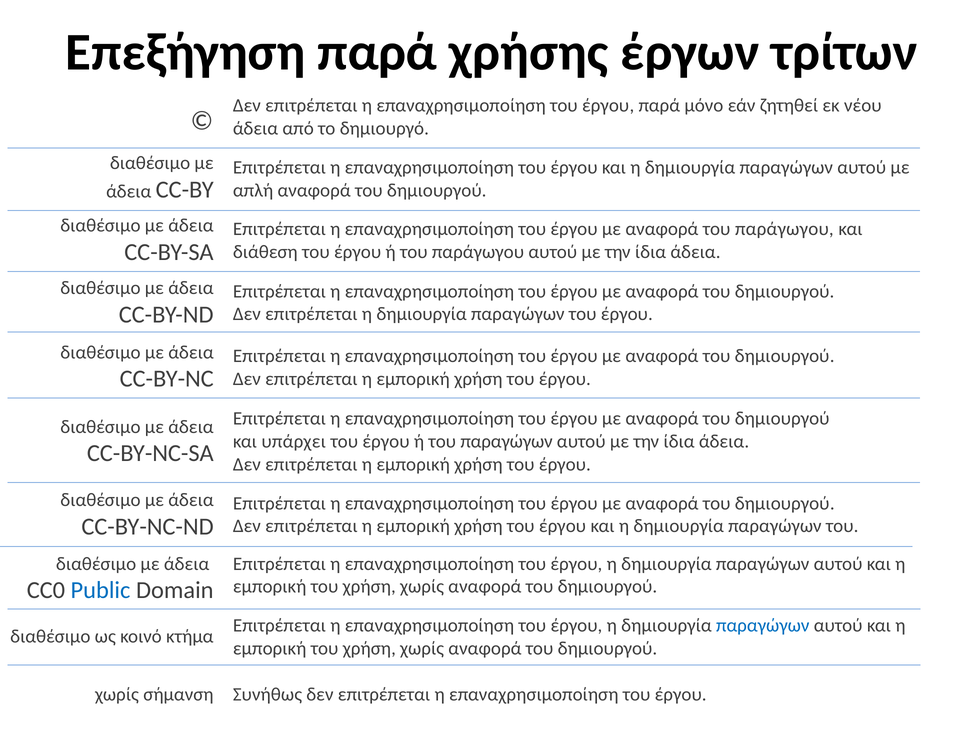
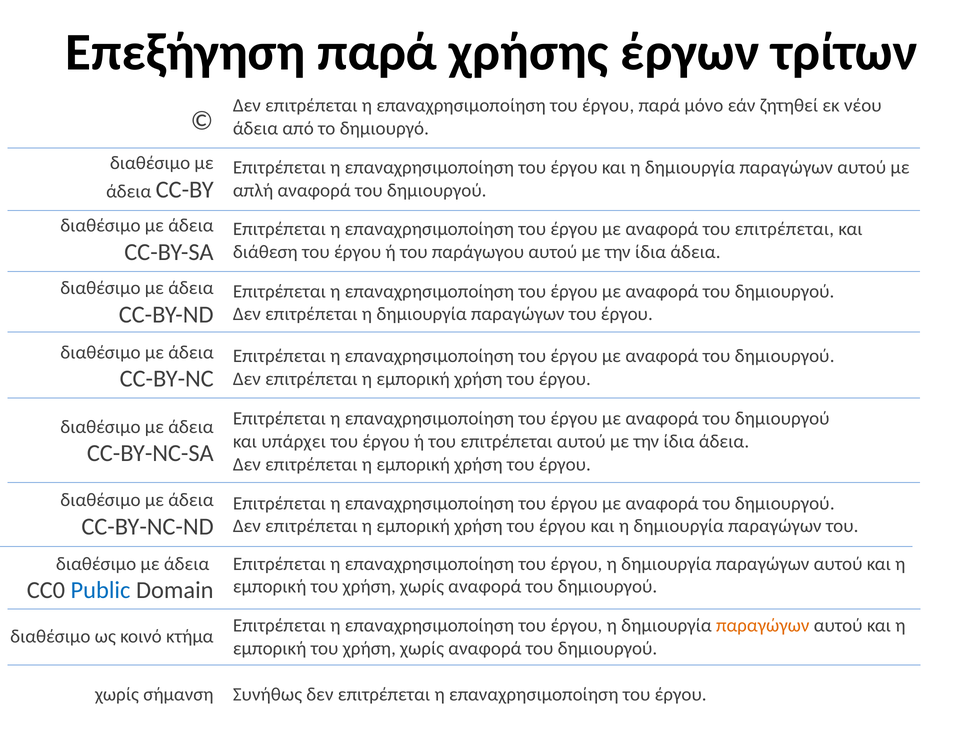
αναφορά του παράγωγου: παράγωγου -> επιτρέπεται
ή του παραγώγων: παραγώγων -> επιτρέπεται
παραγώγων at (763, 626) colour: blue -> orange
